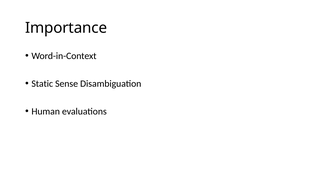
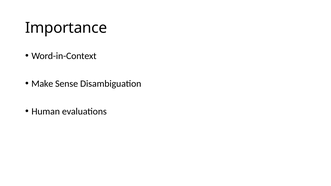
Static: Static -> Make
